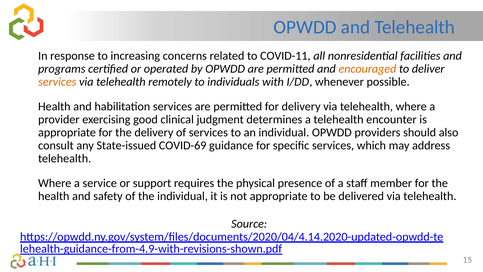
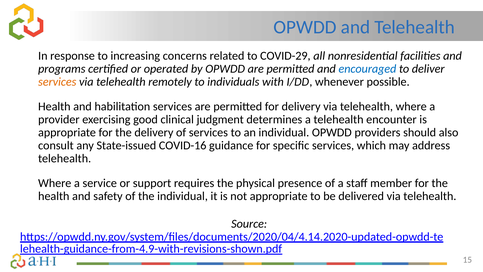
COVID-11: COVID-11 -> COVID-29
encouraged colour: orange -> blue
COVID-69: COVID-69 -> COVID-16
